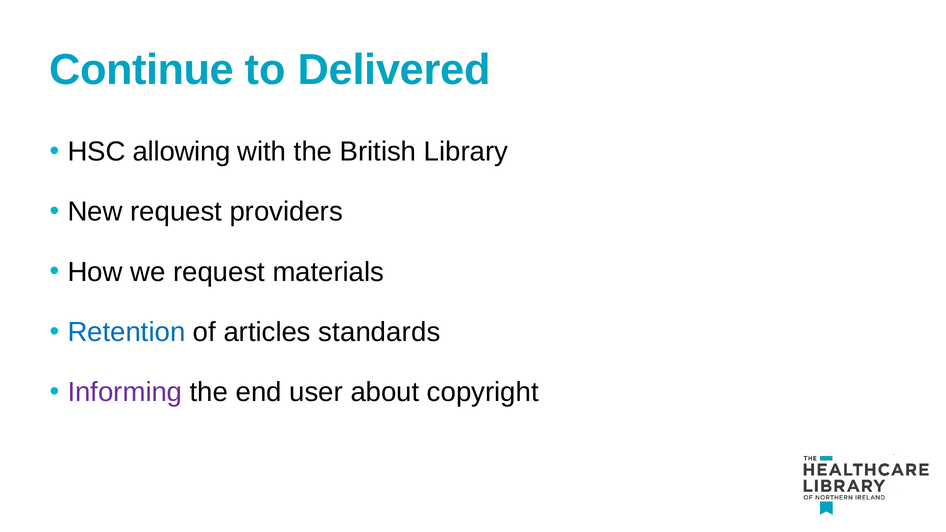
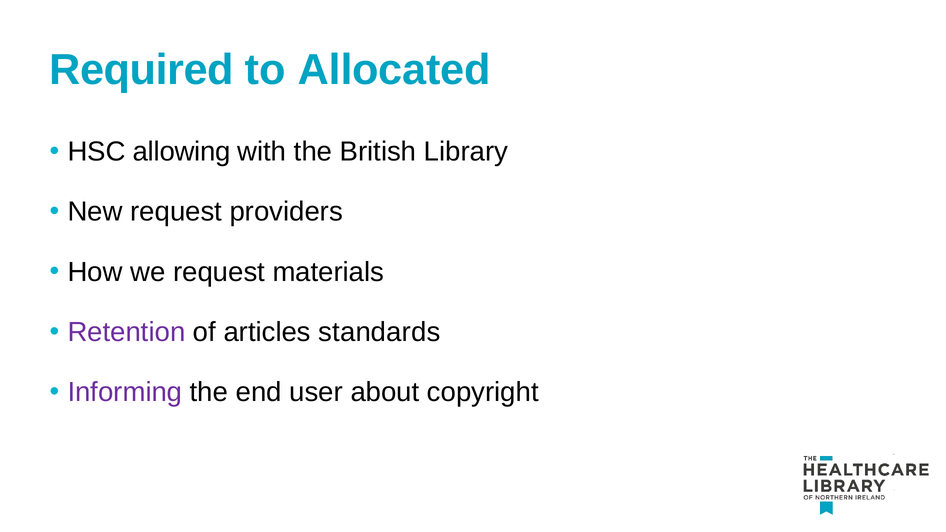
Continue: Continue -> Required
Delivered: Delivered -> Allocated
Retention colour: blue -> purple
